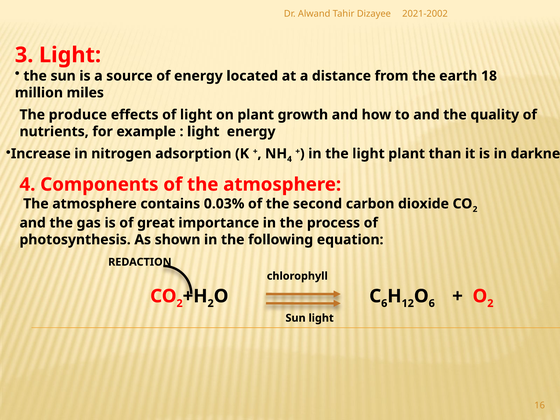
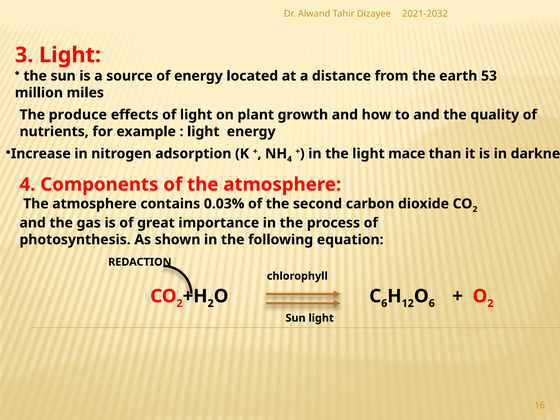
2021-2002: 2021-2002 -> 2021-2032
18: 18 -> 53
light plant: plant -> mace
